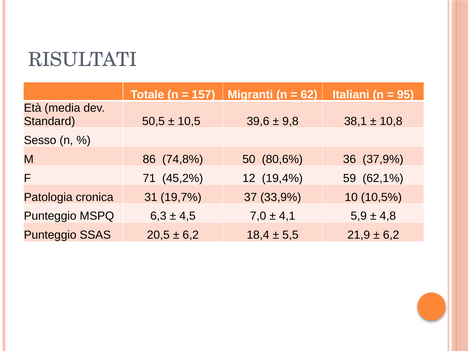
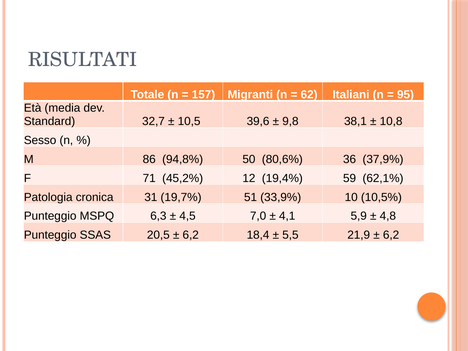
50,5: 50,5 -> 32,7
74,8%: 74,8% -> 94,8%
37: 37 -> 51
